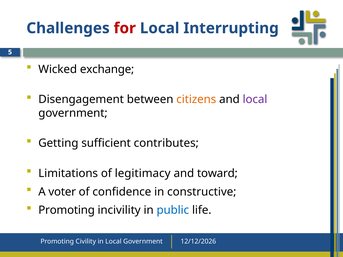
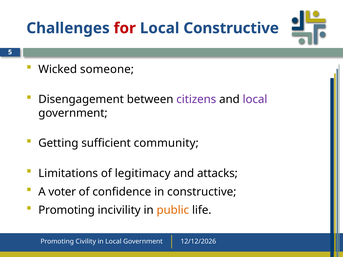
Local Interrupting: Interrupting -> Constructive
exchange: exchange -> someone
citizens colour: orange -> purple
contributes: contributes -> community
toward: toward -> attacks
public colour: blue -> orange
